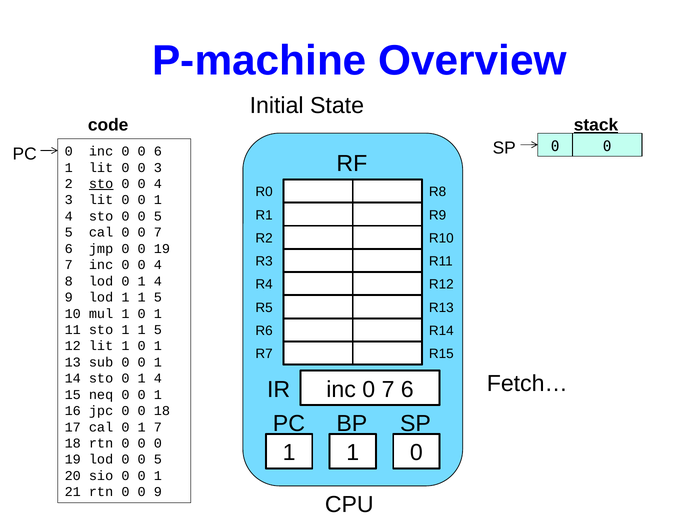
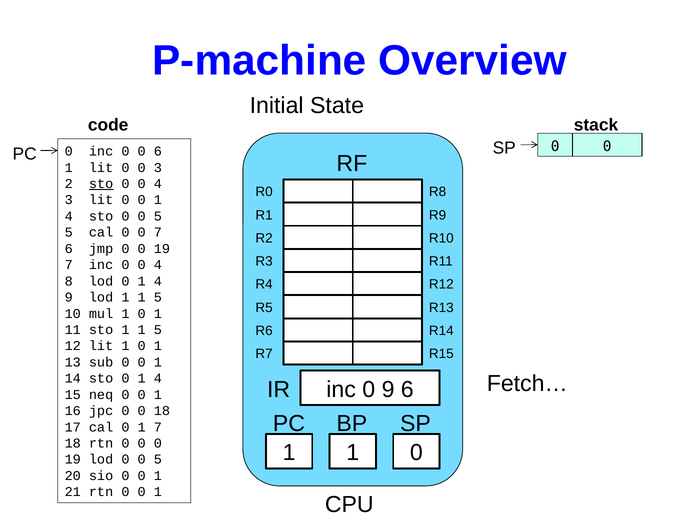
stack underline: present -> none
inc 0 7: 7 -> 9
rtn 0 0 9: 9 -> 1
